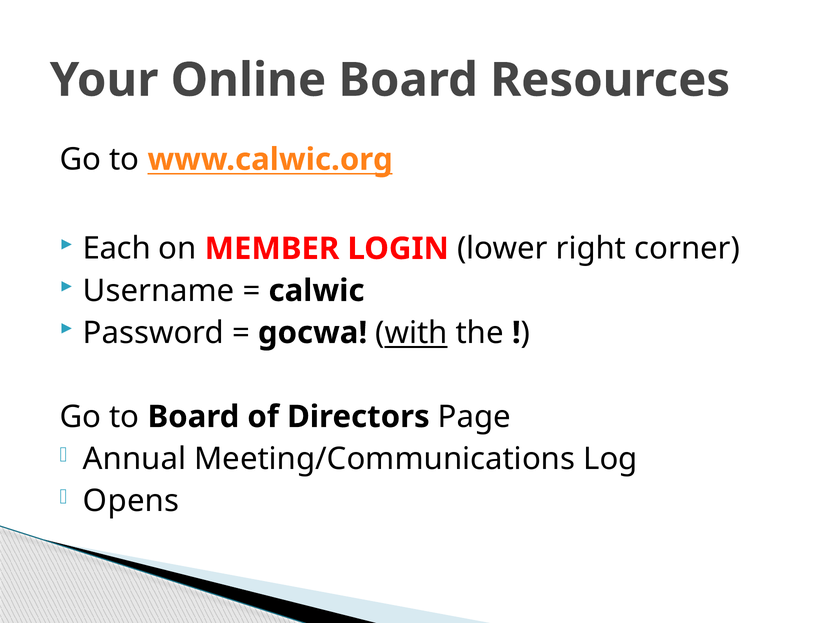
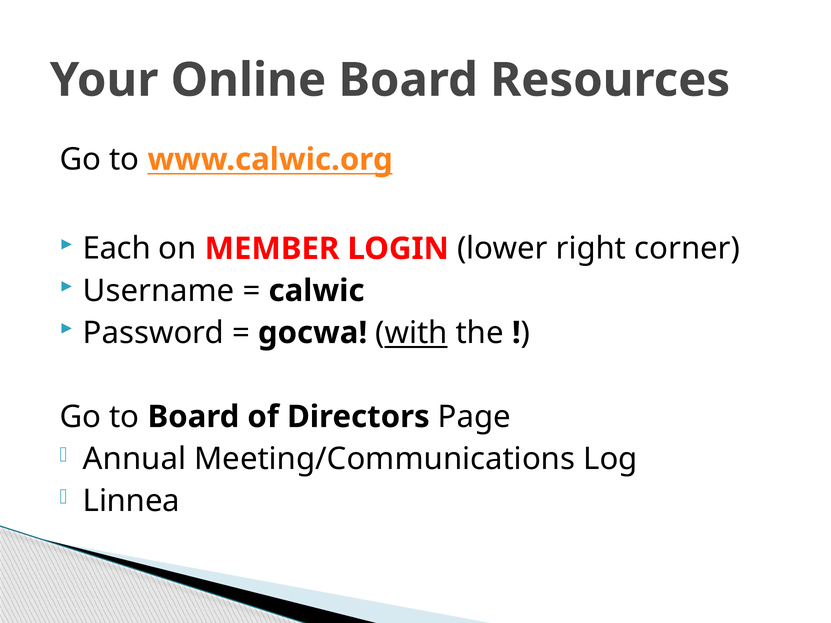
Opens: Opens -> Linnea
